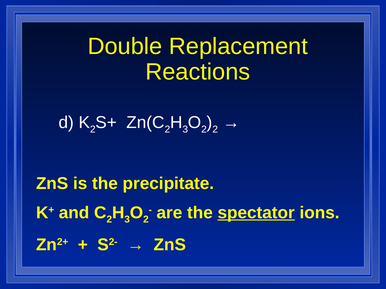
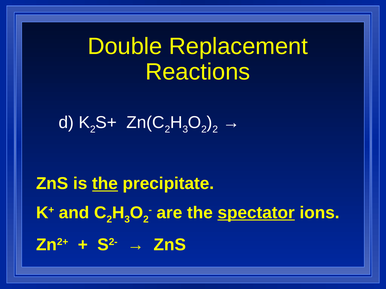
the at (105, 184) underline: none -> present
